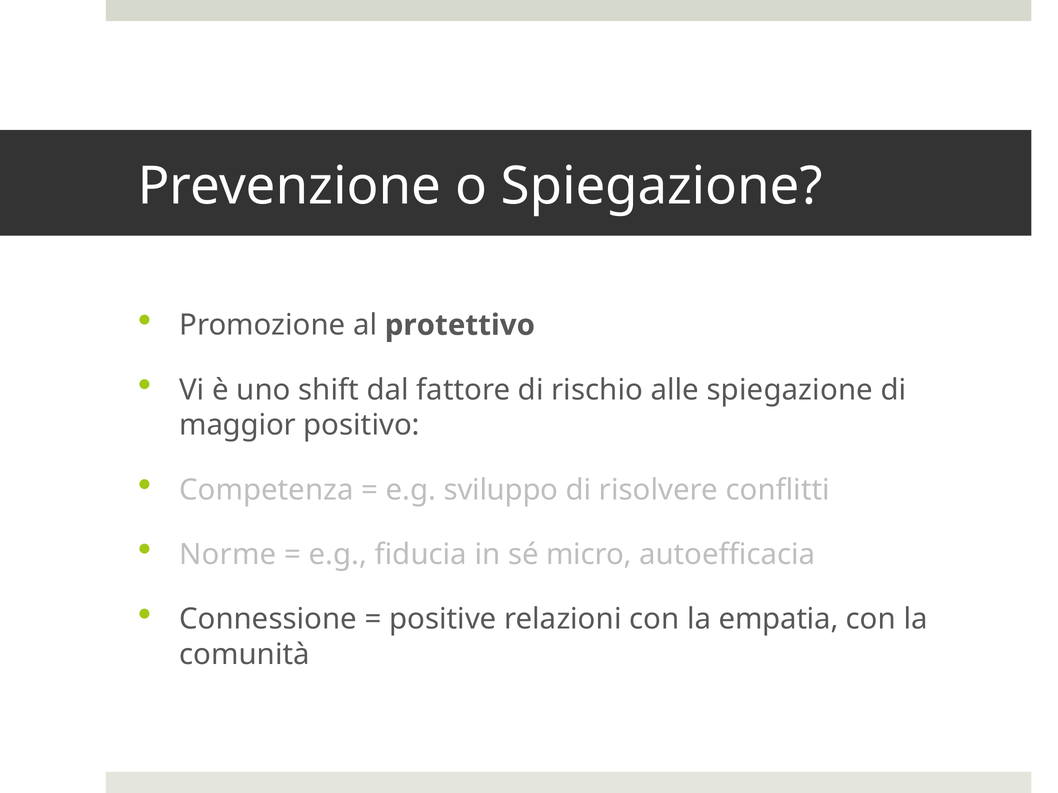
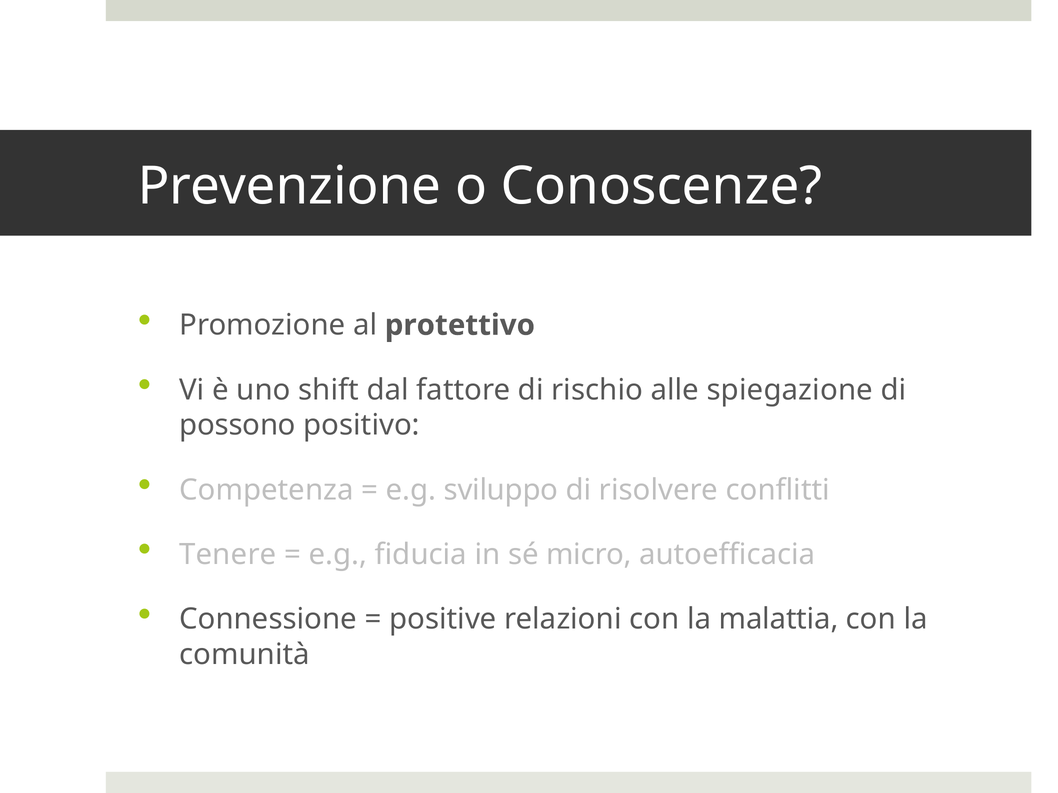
o Spiegazione: Spiegazione -> Conoscenze
maggior: maggior -> possono
Norme: Norme -> Tenere
empatia: empatia -> malattia
